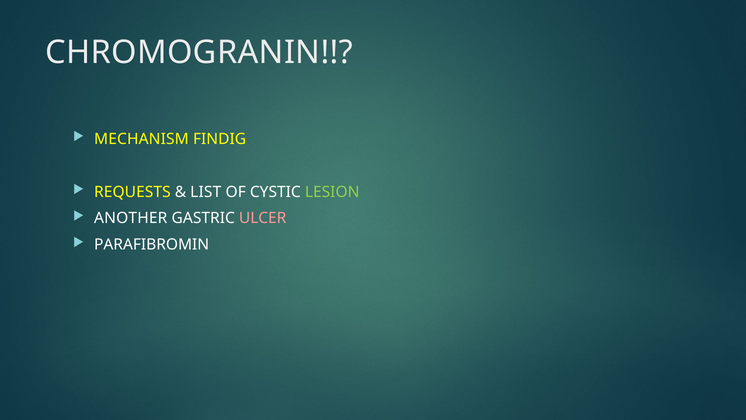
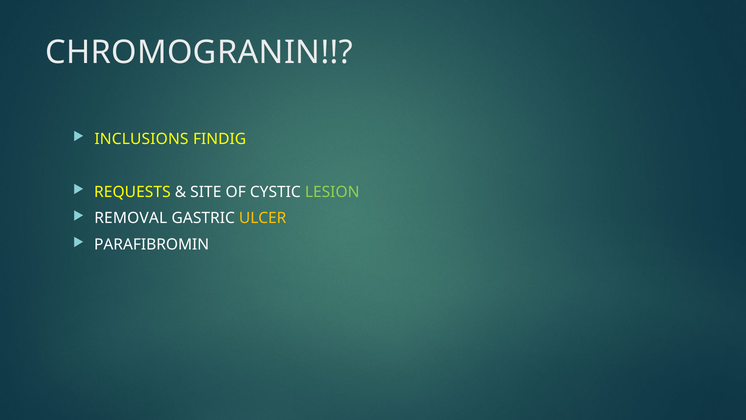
MECHANISM: MECHANISM -> INCLUSIONS
LIST: LIST -> SITE
ANOTHER: ANOTHER -> REMOVAL
ULCER colour: pink -> yellow
